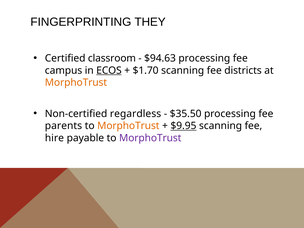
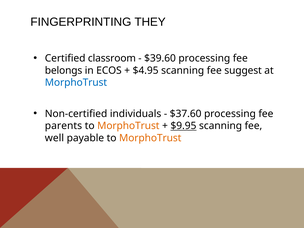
$94.63: $94.63 -> $39.60
campus: campus -> belongs
ECOS underline: present -> none
$1.70: $1.70 -> $4.95
districts: districts -> suggest
MorphoTrust at (76, 83) colour: orange -> blue
regardless: regardless -> individuals
$35.50: $35.50 -> $37.60
hire: hire -> well
MorphoTrust at (150, 138) colour: purple -> orange
